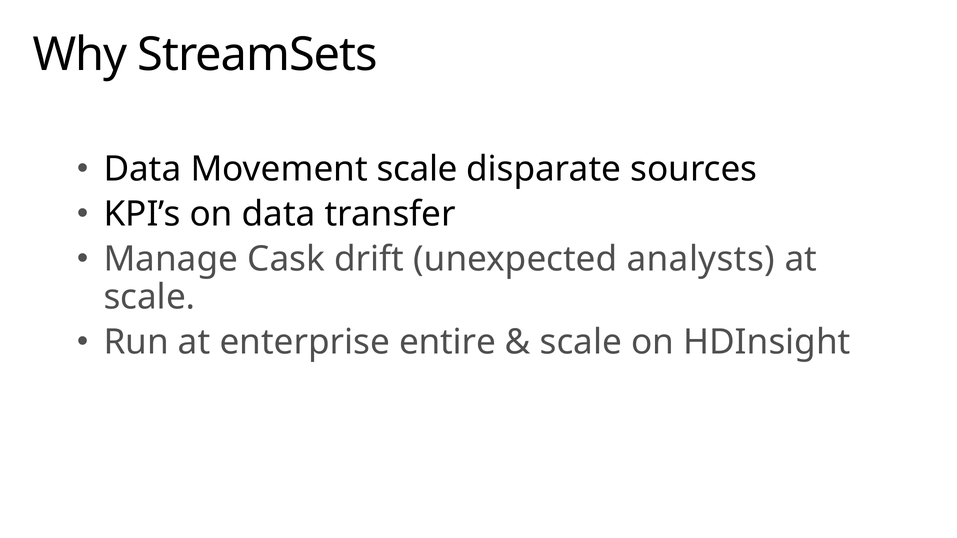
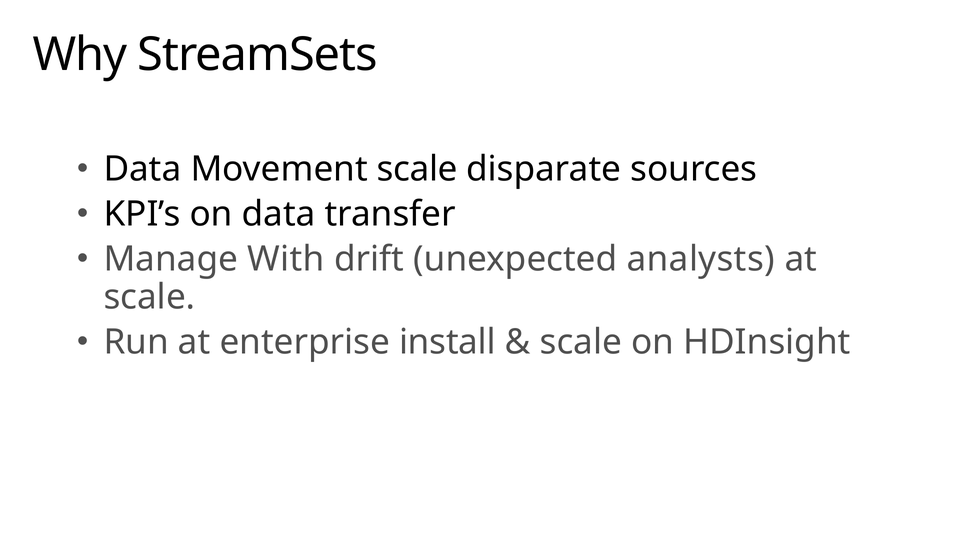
Cask: Cask -> With
entire: entire -> install
